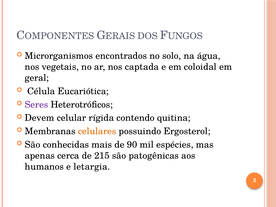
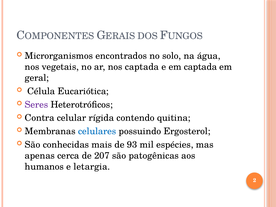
em coloidal: coloidal -> captada
Devem: Devem -> Contra
celulares colour: orange -> blue
90: 90 -> 93
215: 215 -> 207
